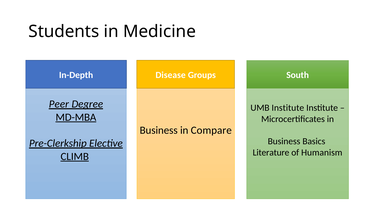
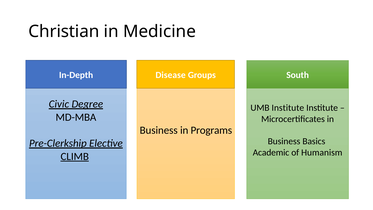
Students: Students -> Christian
Peer: Peer -> Civic
MD-MBA underline: present -> none
Compare: Compare -> Programs
Literature: Literature -> Academic
